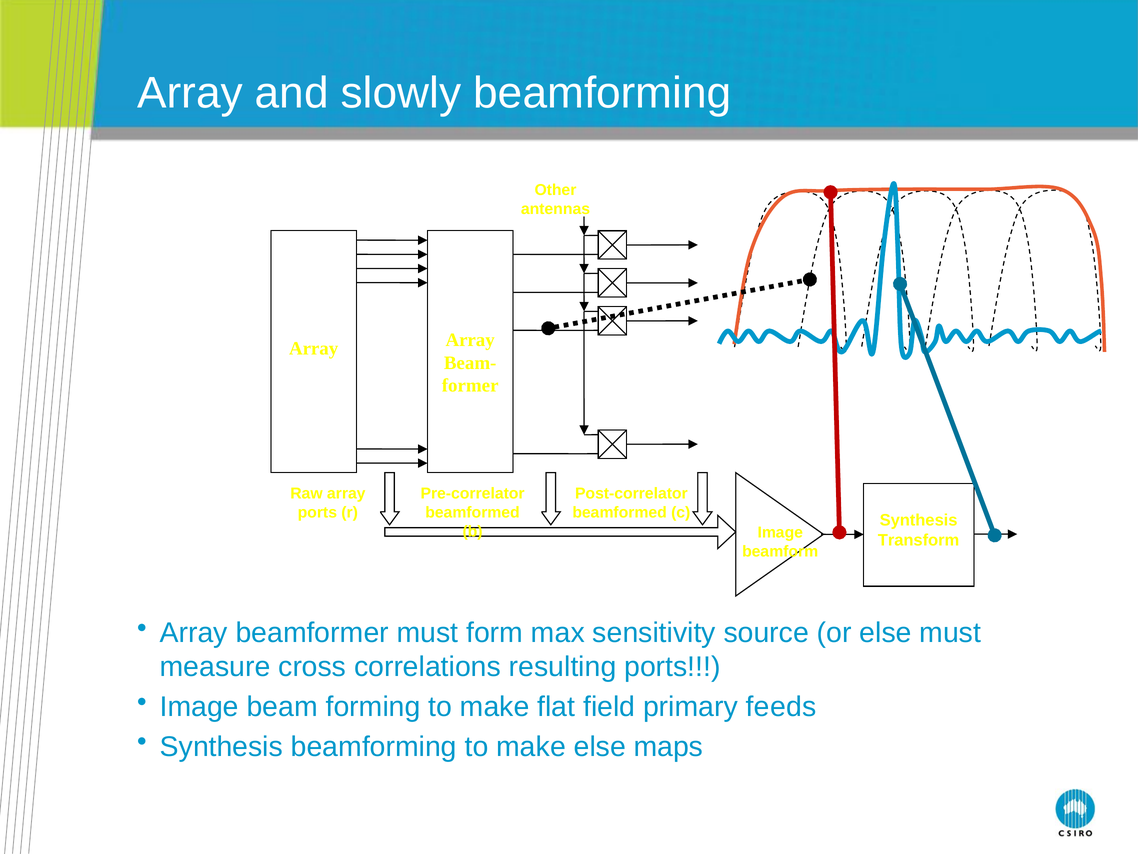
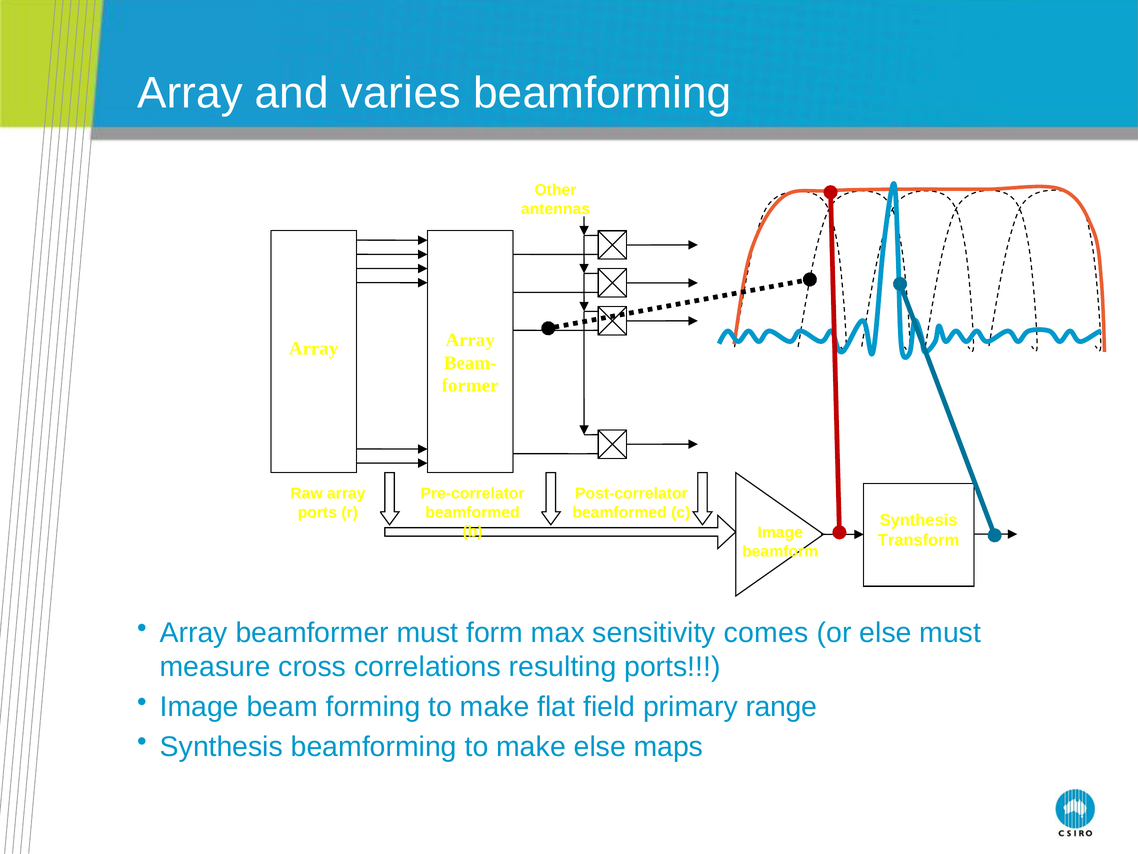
slowly: slowly -> varies
source: source -> comes
feeds: feeds -> range
